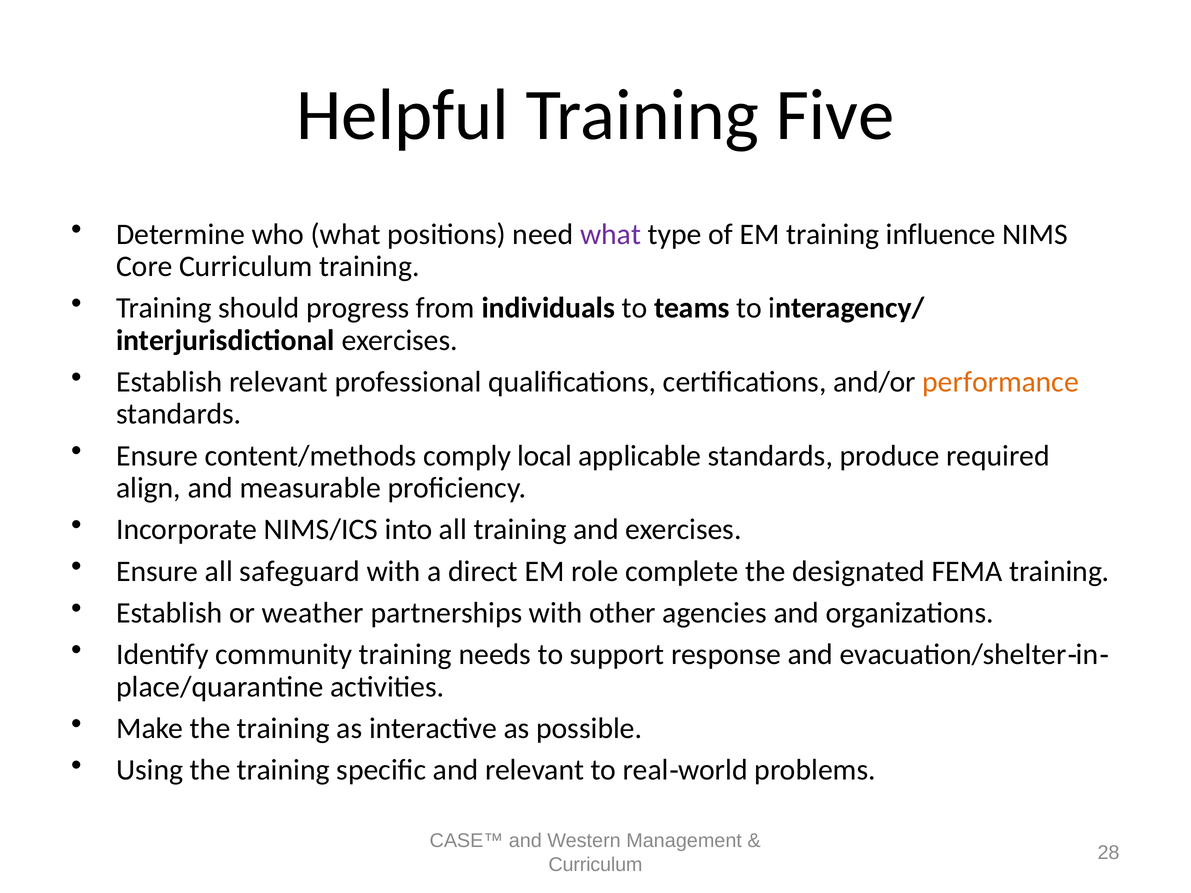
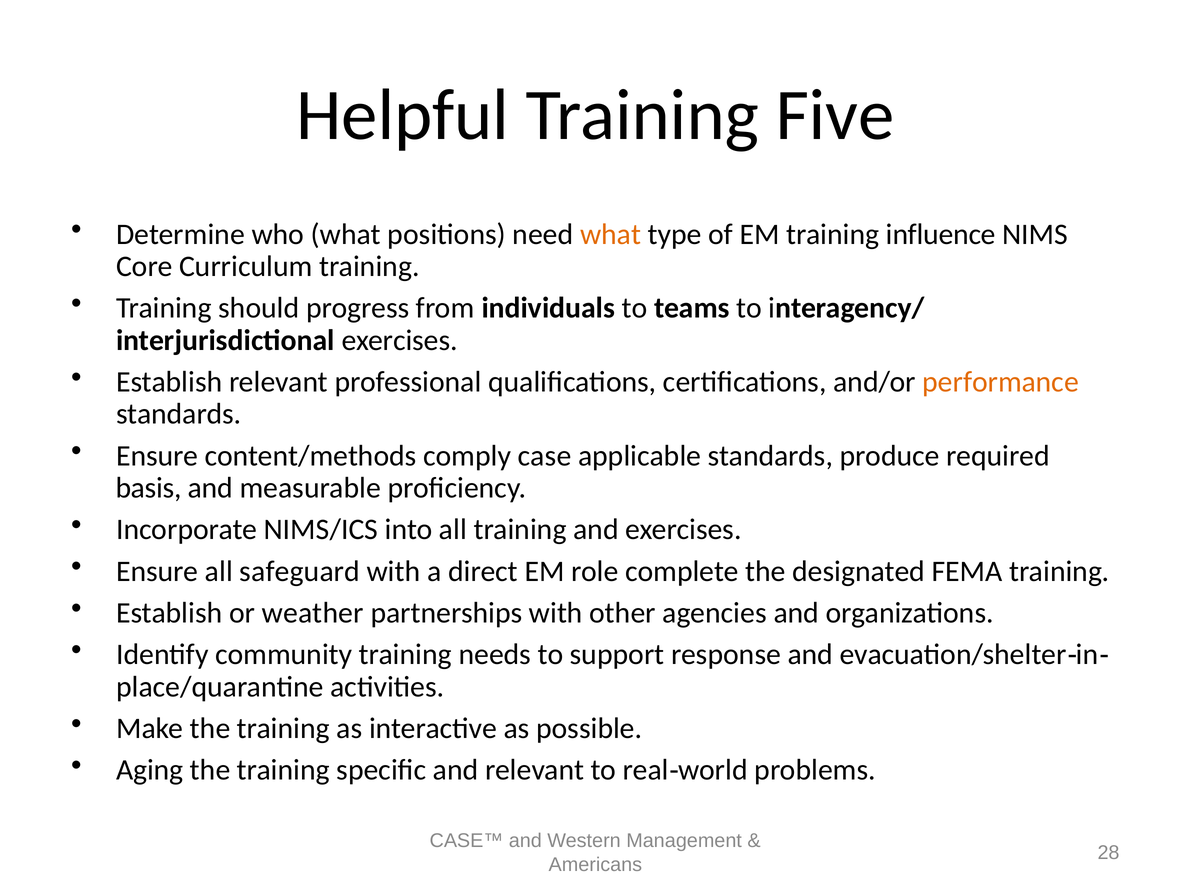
what at (611, 234) colour: purple -> orange
local: local -> case
align: align -> basis
Using: Using -> Aging
Curriculum at (595, 865): Curriculum -> Americans
